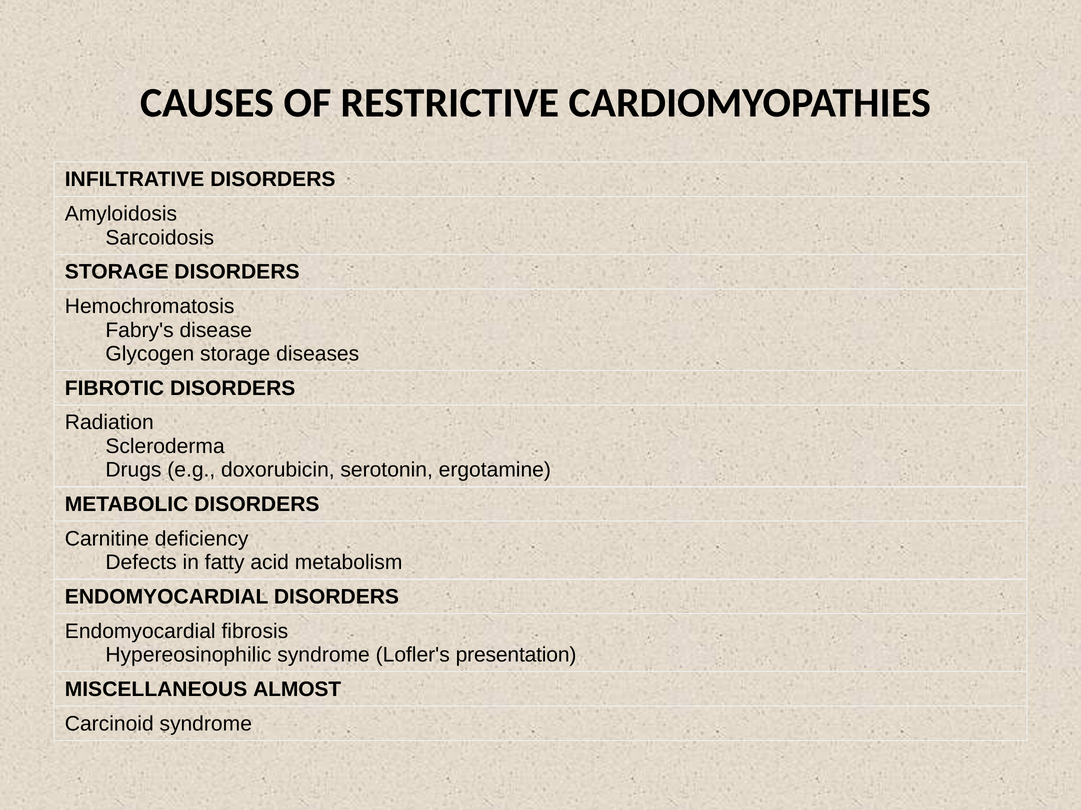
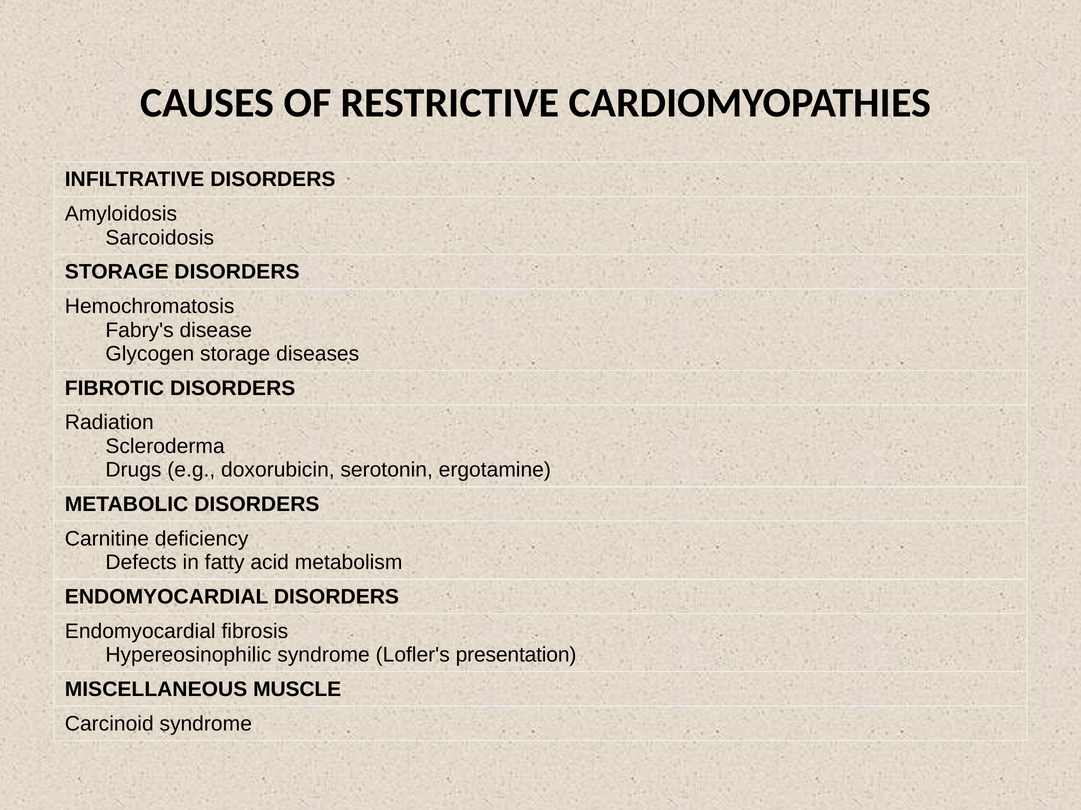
ALMOST: ALMOST -> MUSCLE
